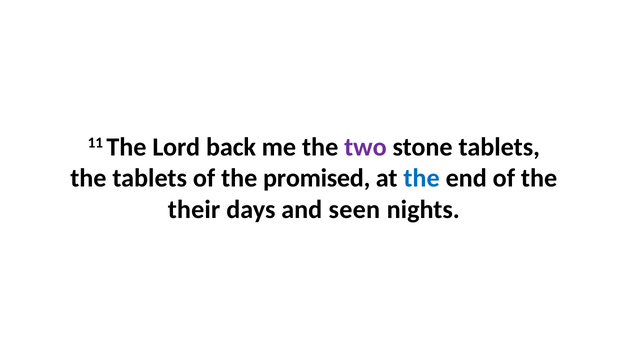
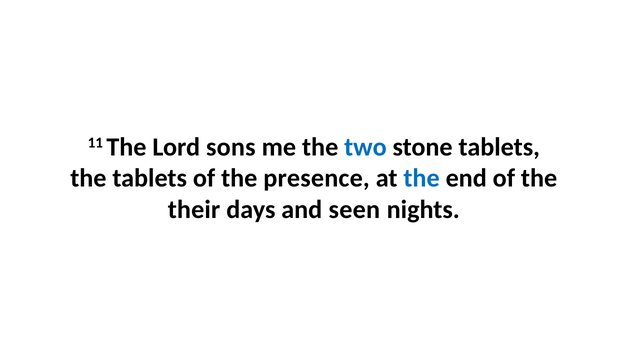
back: back -> sons
two colour: purple -> blue
promised: promised -> presence
